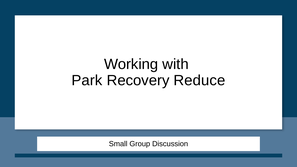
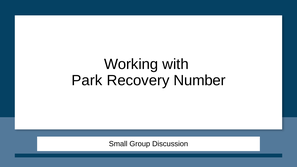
Reduce: Reduce -> Number
